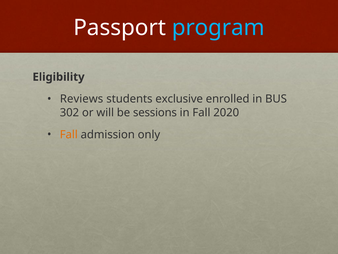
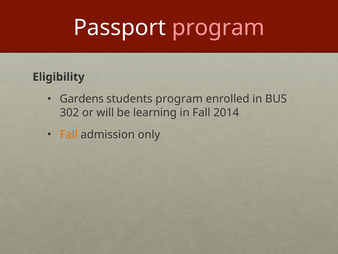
program at (218, 28) colour: light blue -> pink
Reviews: Reviews -> Gardens
students exclusive: exclusive -> program
sessions: sessions -> learning
2020: 2020 -> 2014
